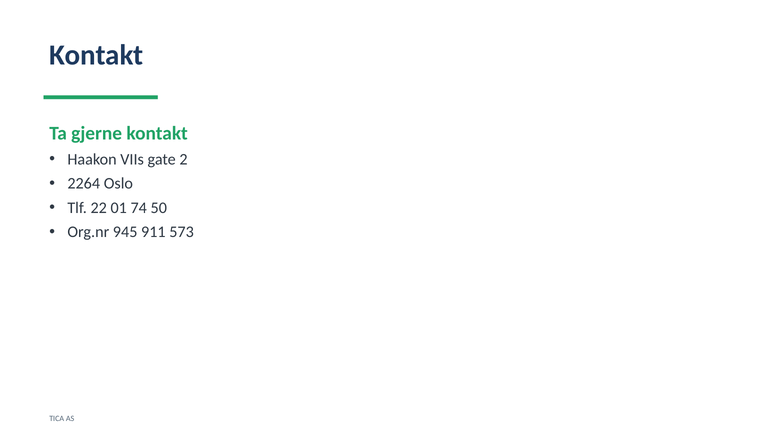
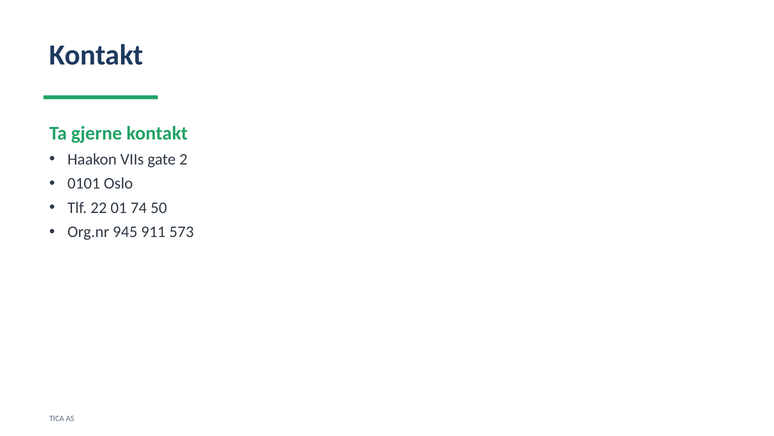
2264: 2264 -> 0101
